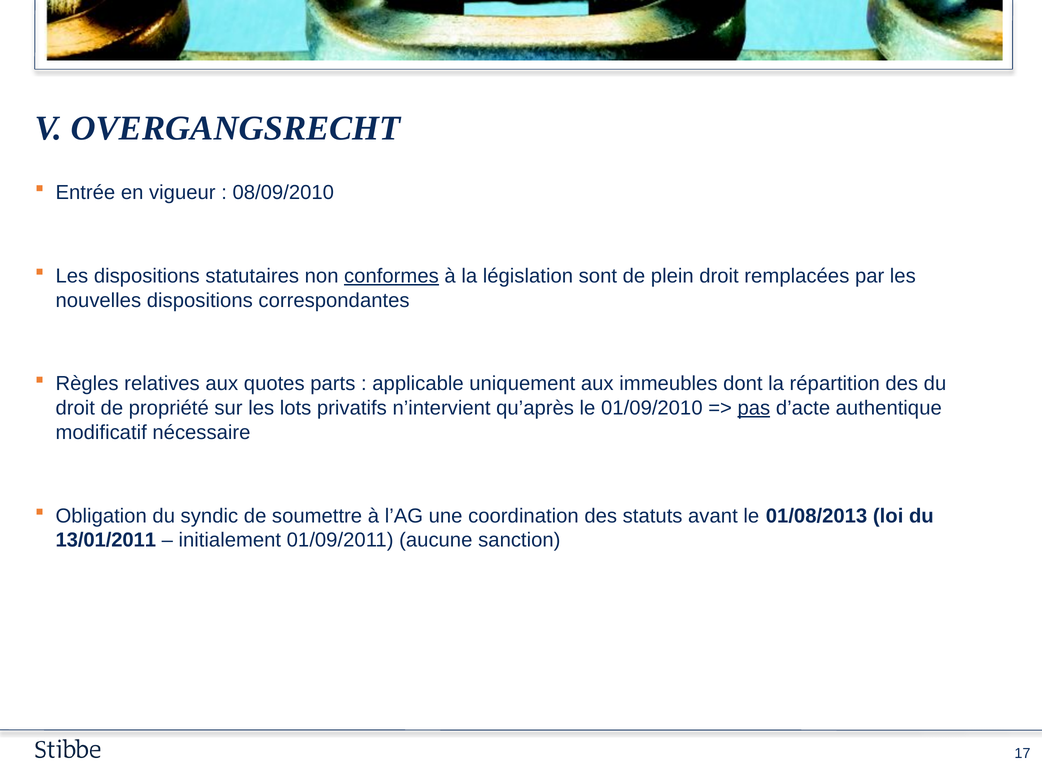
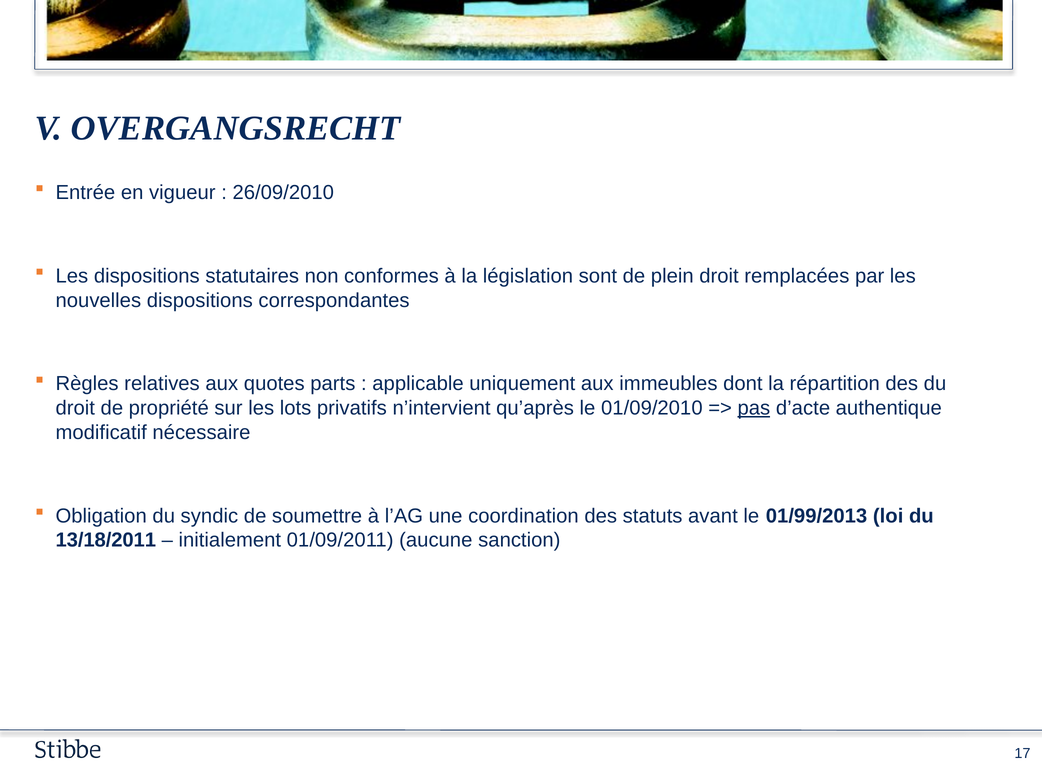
08/09/2010: 08/09/2010 -> 26/09/2010
conformes underline: present -> none
01/08/2013: 01/08/2013 -> 01/99/2013
13/01/2011: 13/01/2011 -> 13/18/2011
